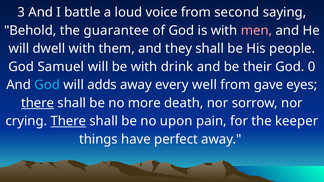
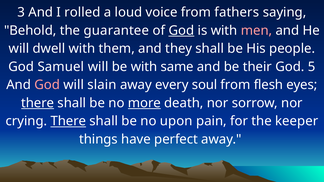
battle: battle -> rolled
second: second -> fathers
God at (181, 31) underline: none -> present
drink: drink -> same
0: 0 -> 5
God at (47, 85) colour: light blue -> pink
adds: adds -> slain
well: well -> soul
gave: gave -> flesh
more underline: none -> present
